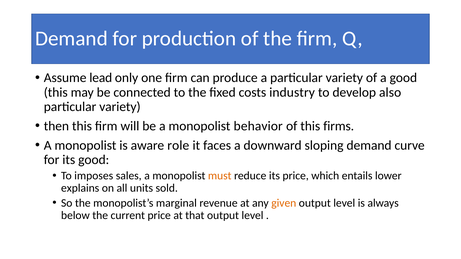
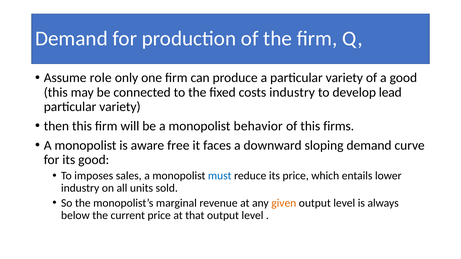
lead: lead -> role
also: also -> lead
role: role -> free
must colour: orange -> blue
explains at (80, 188): explains -> industry
